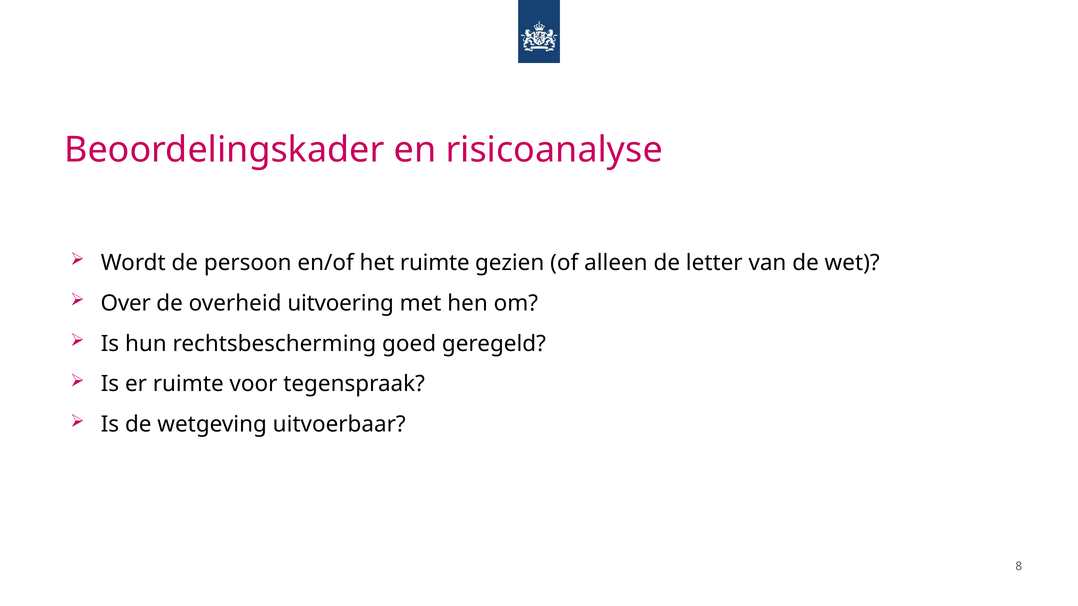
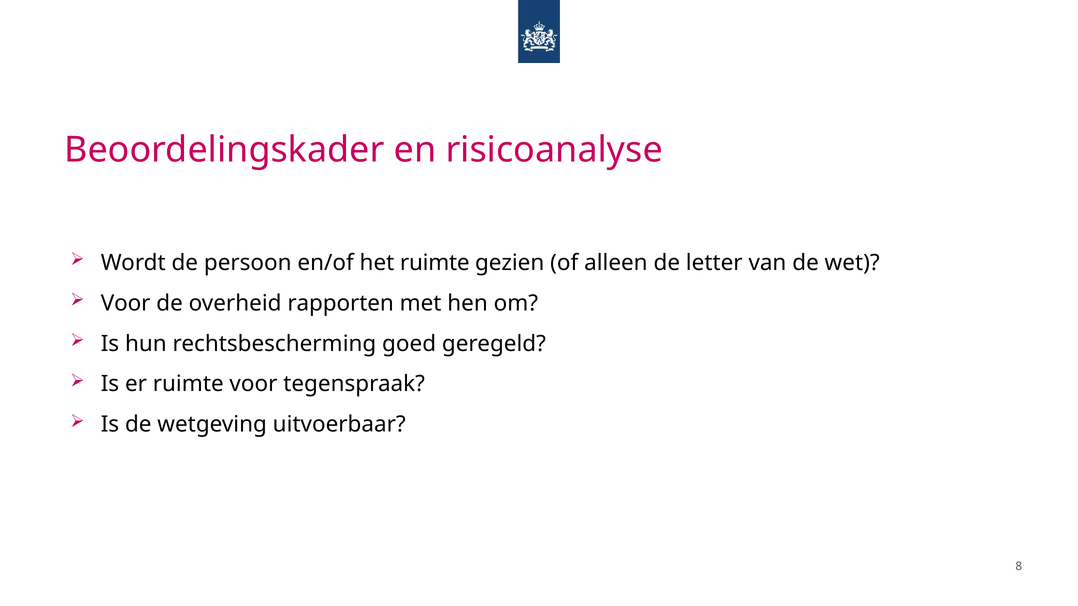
Over at (126, 303): Over -> Voor
uitvoering: uitvoering -> rapporten
